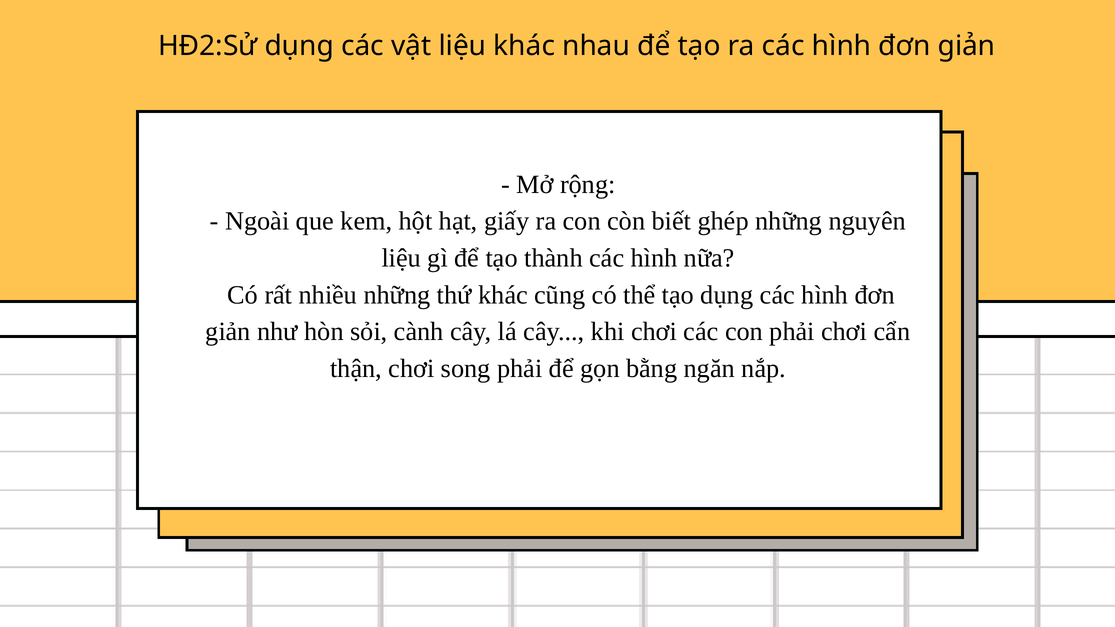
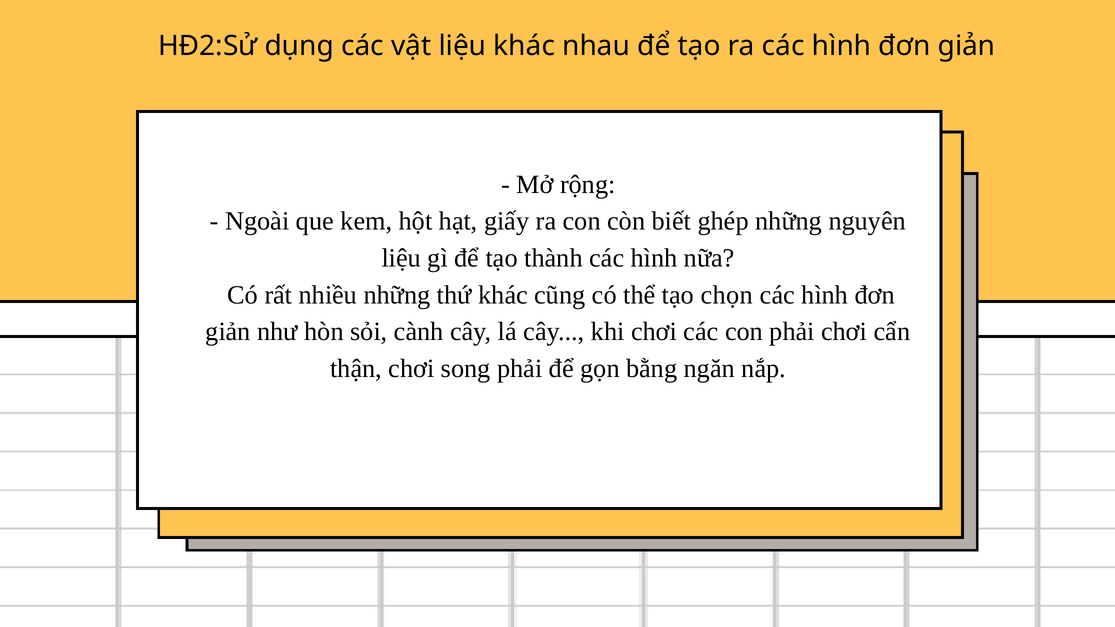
dụng: dụng -> chọn
